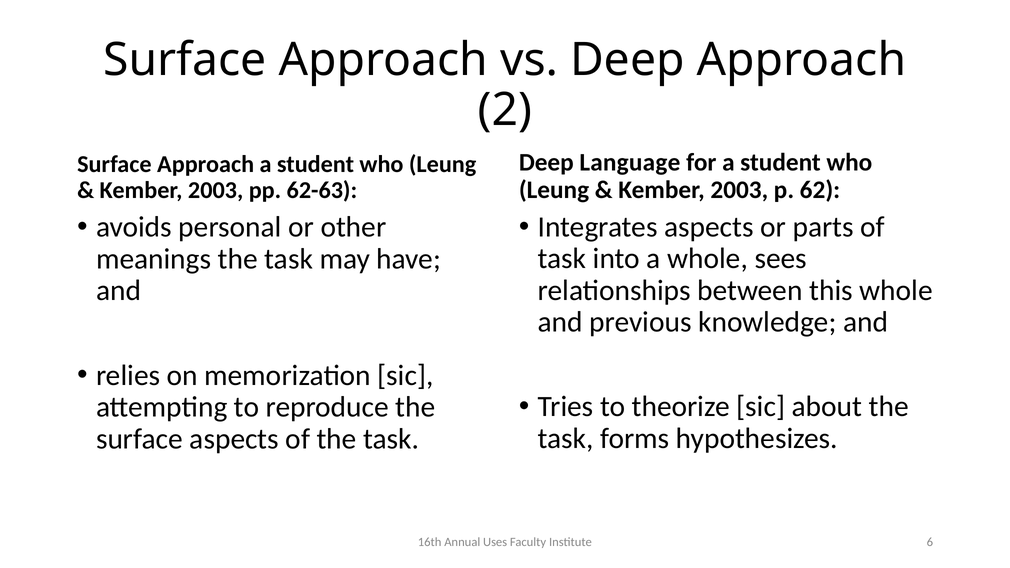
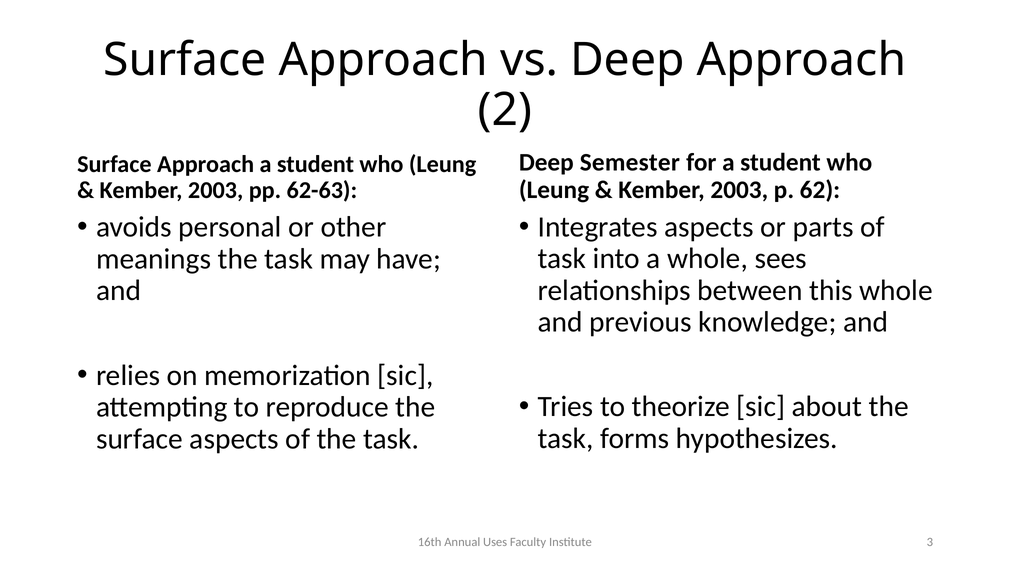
Language: Language -> Semester
6: 6 -> 3
